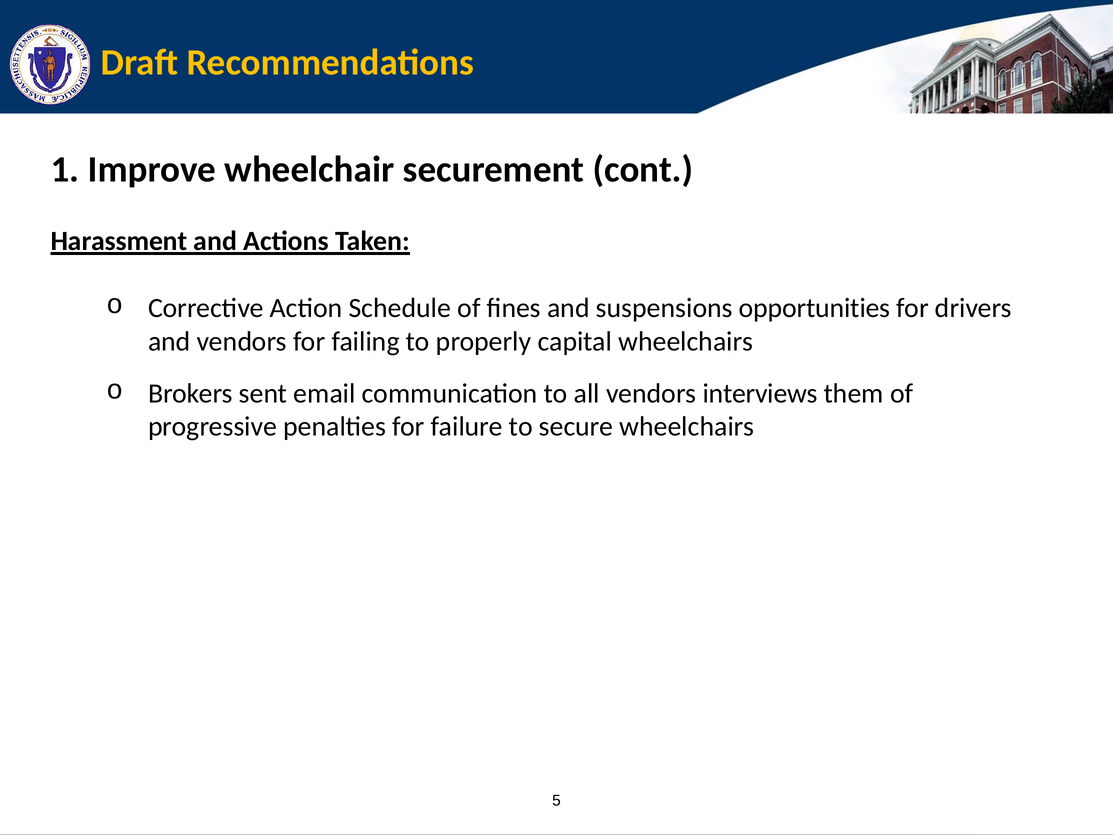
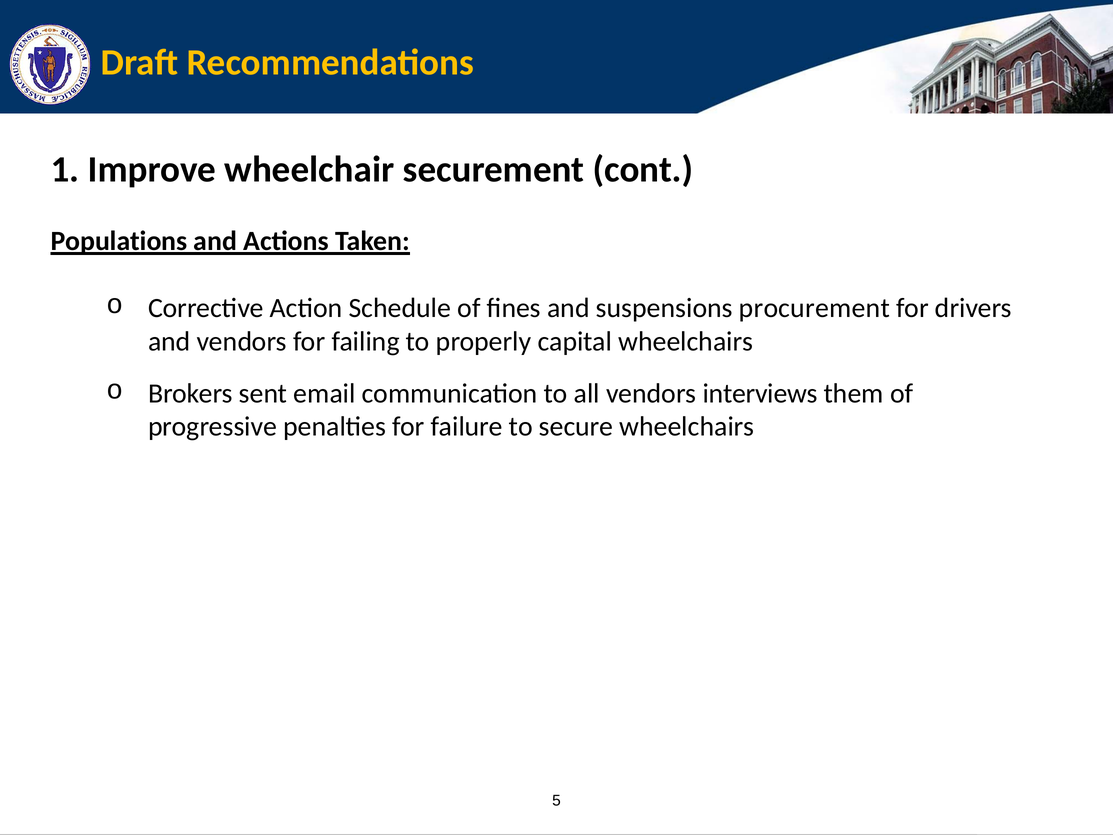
Harassment: Harassment -> Populations
opportunities: opportunities -> procurement
